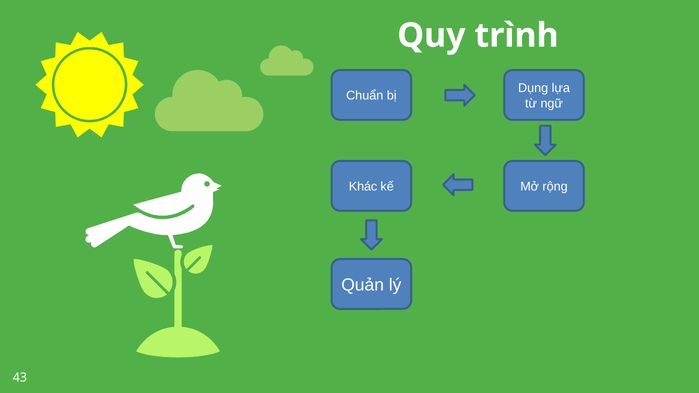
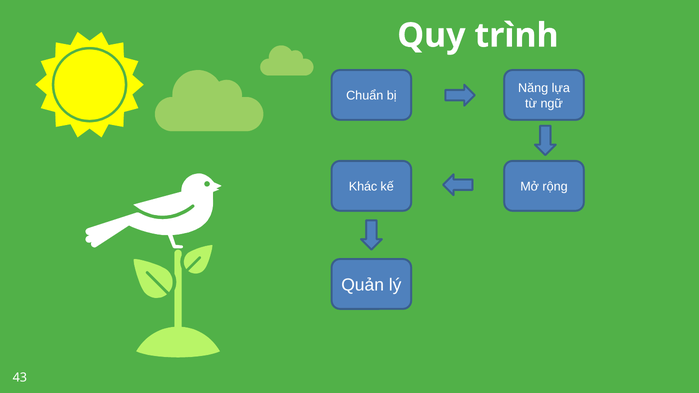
Dụng: Dụng -> Năng
